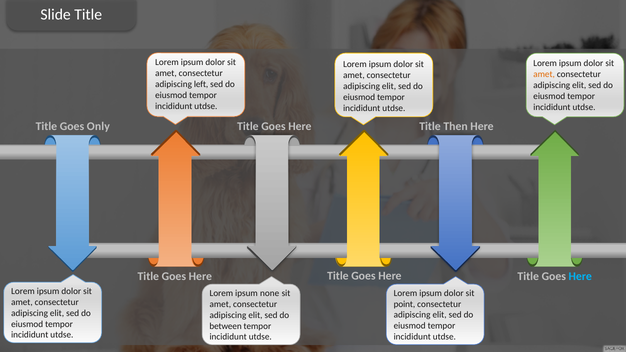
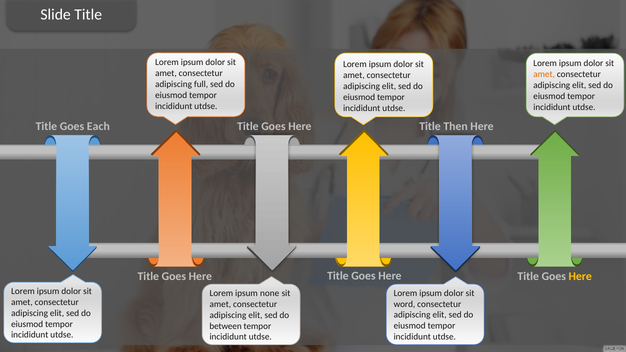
left: left -> full
Only: Only -> Each
Here at (580, 276) colour: light blue -> yellow
point: point -> word
